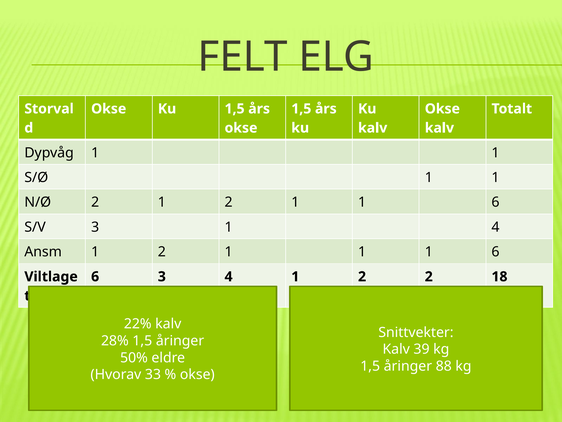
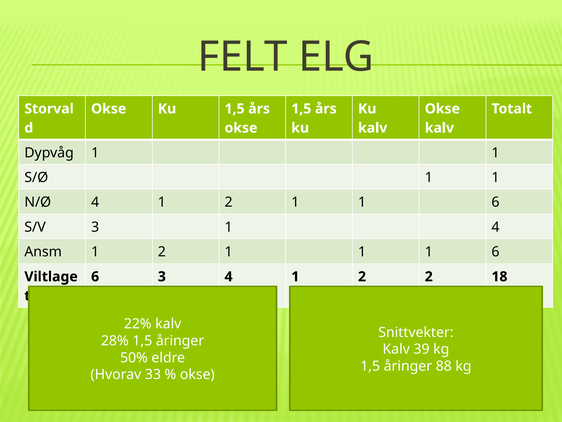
N/Ø 2: 2 -> 4
